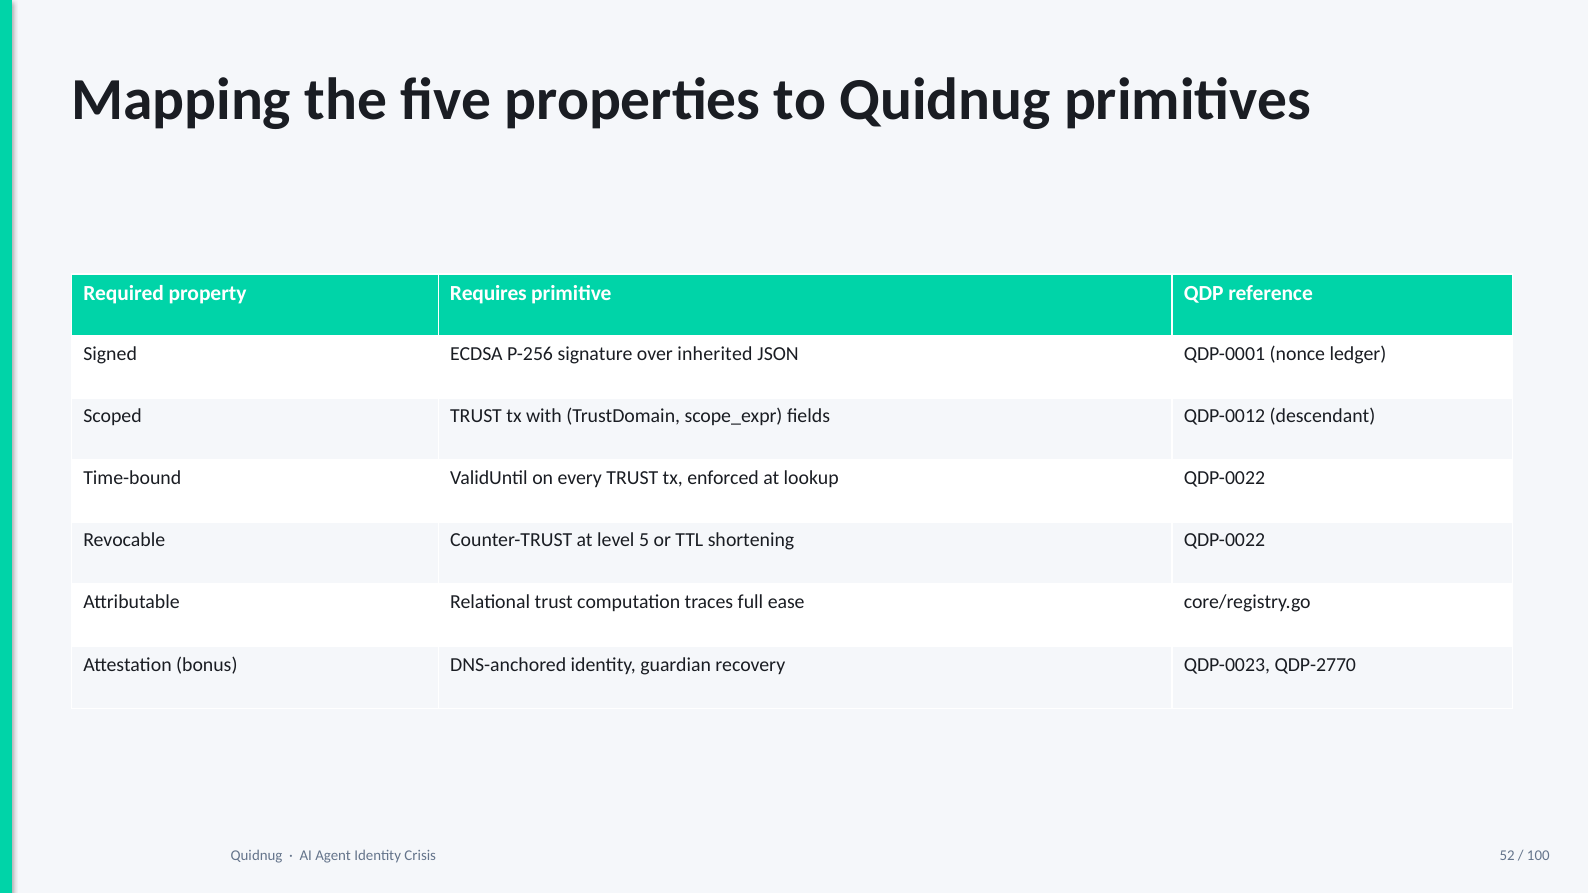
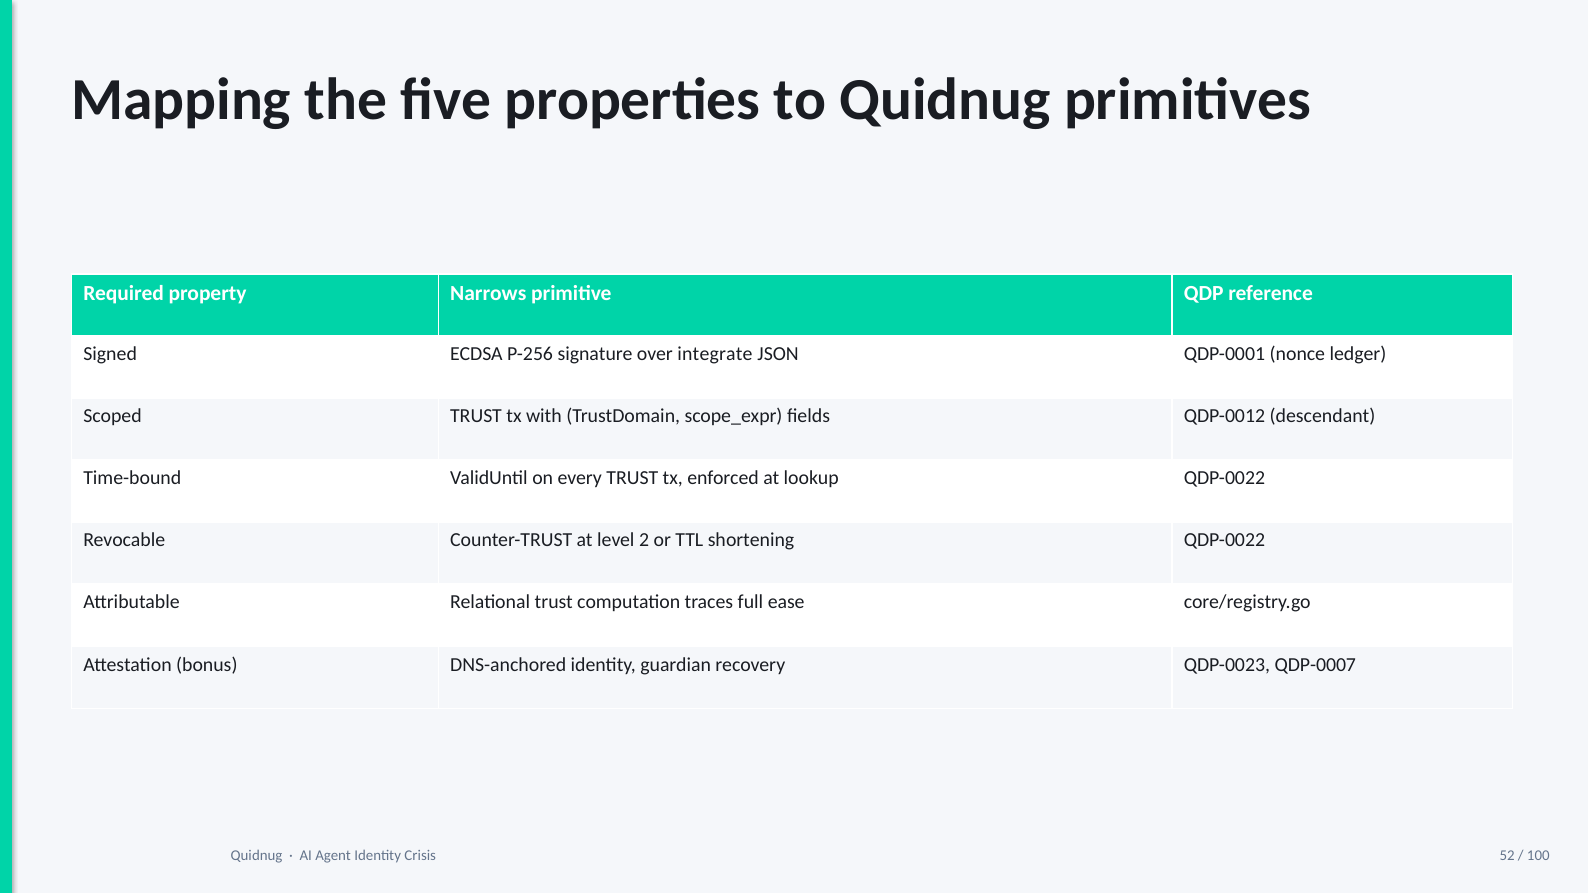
Requires: Requires -> Narrows
inherited: inherited -> integrate
5: 5 -> 2
QDP-2770: QDP-2770 -> QDP-0007
